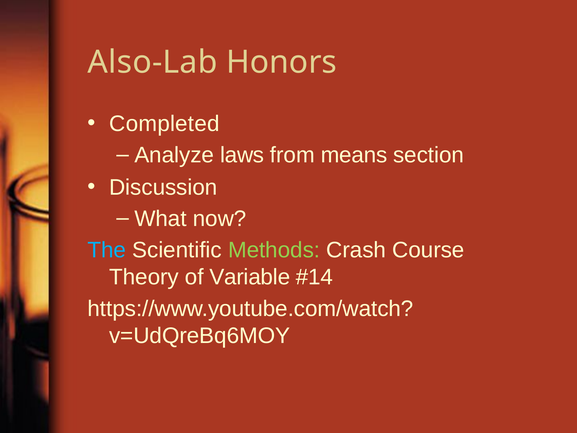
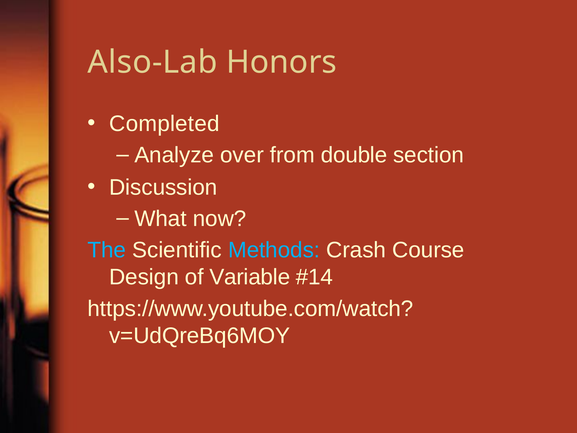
laws: laws -> over
means: means -> double
Methods colour: light green -> light blue
Theory: Theory -> Design
